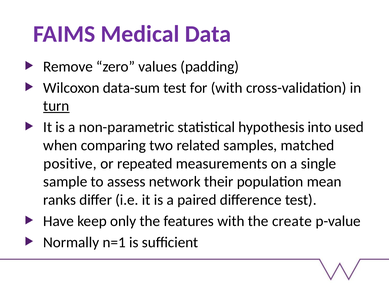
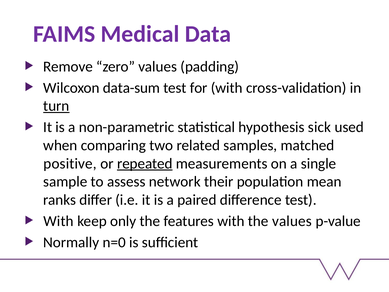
into: into -> sick
repeated underline: none -> present
Have at (59, 221): Have -> With
the create: create -> values
n=1: n=1 -> n=0
